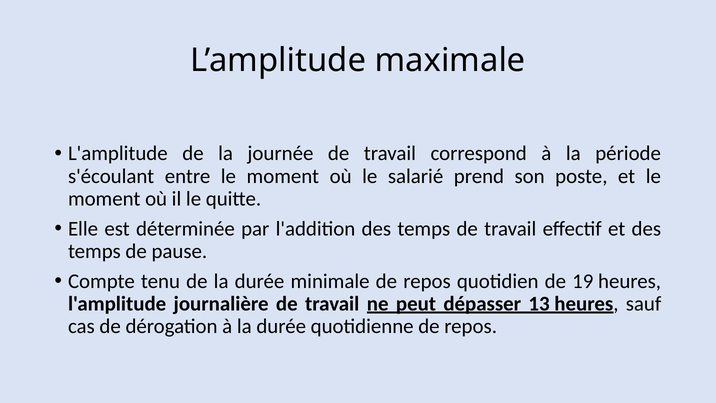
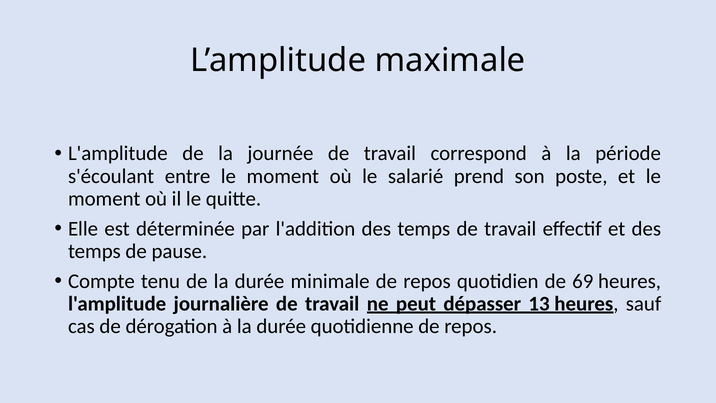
19: 19 -> 69
